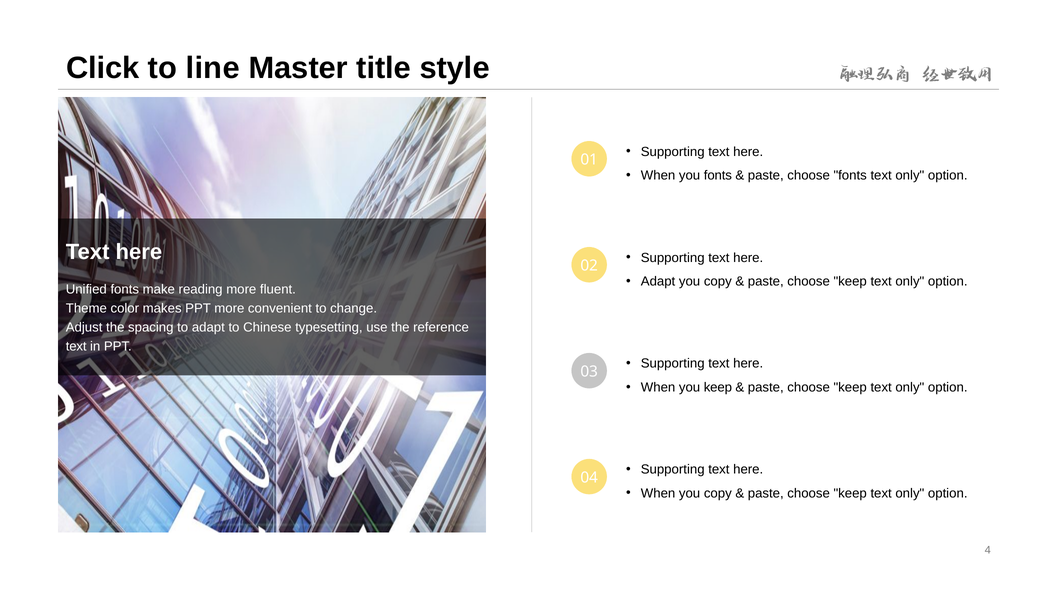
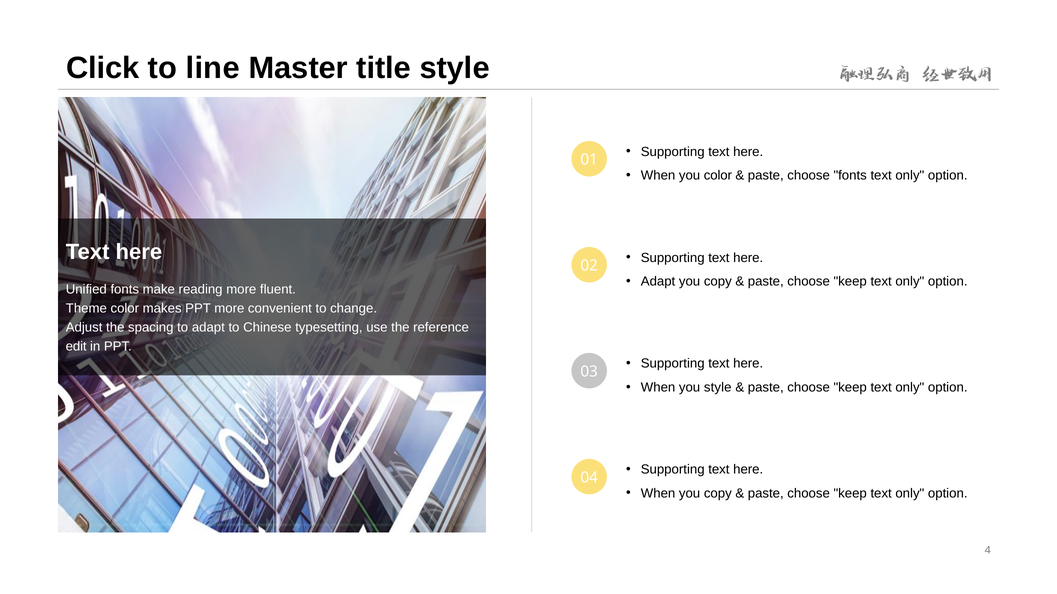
you fonts: fonts -> color
text at (76, 347): text -> edit
you keep: keep -> style
